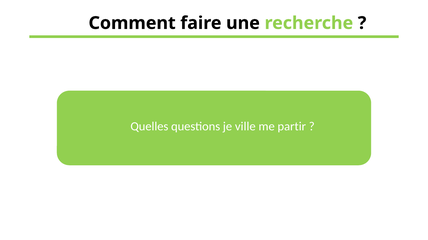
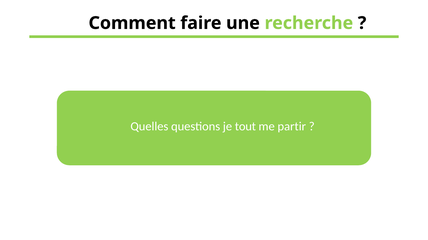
ville: ville -> tout
